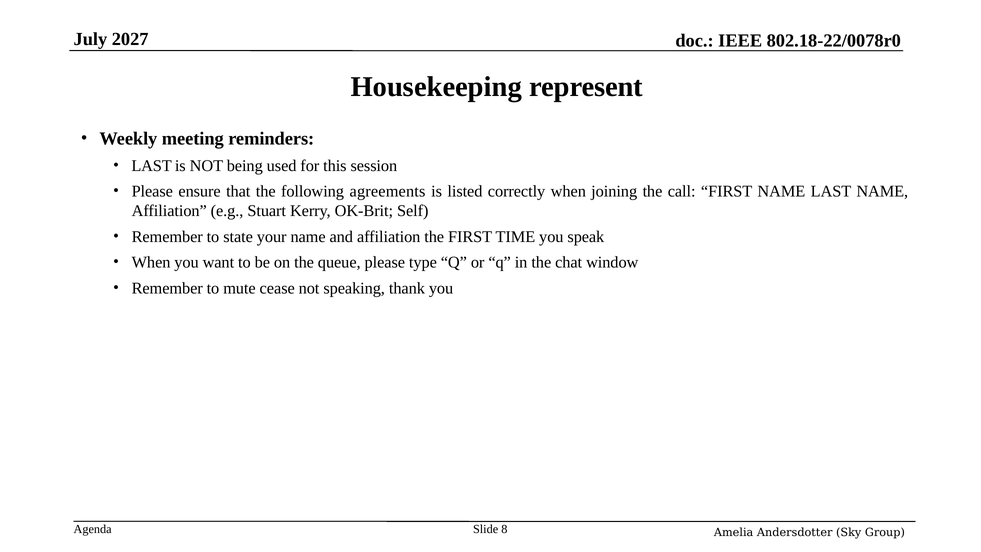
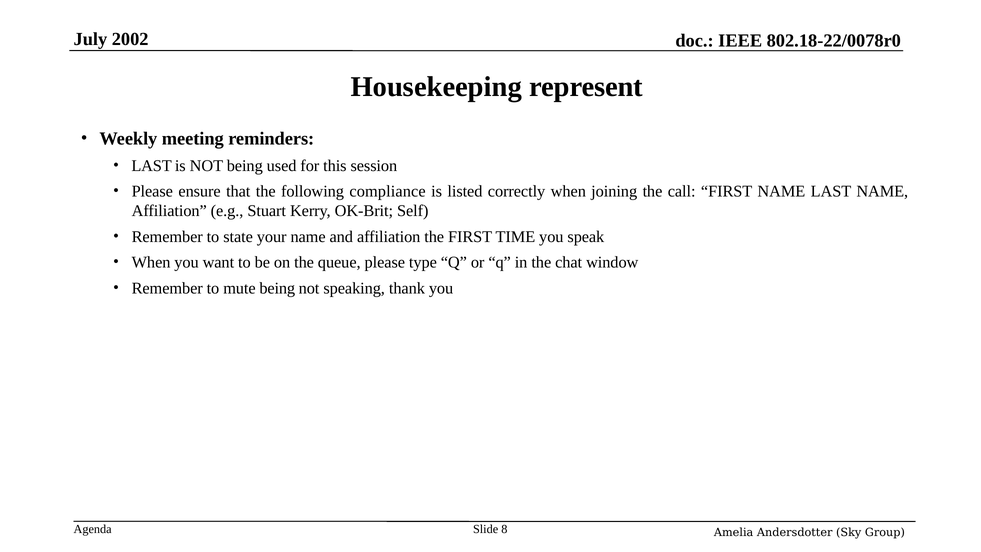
2027: 2027 -> 2002
agreements: agreements -> compliance
mute cease: cease -> being
